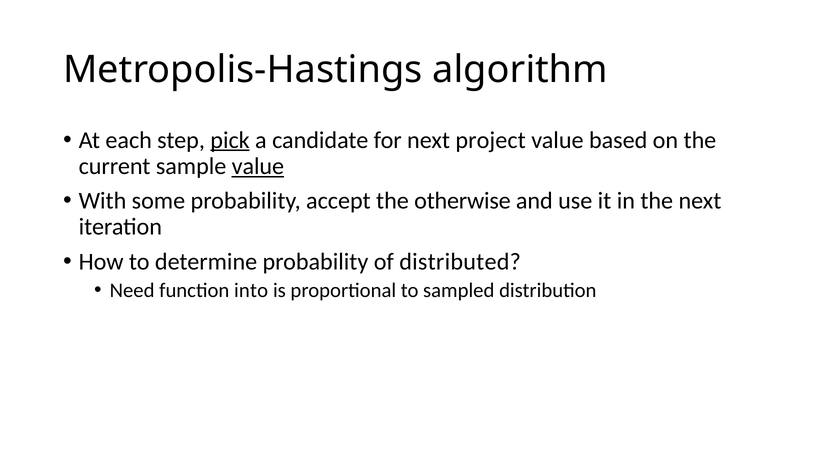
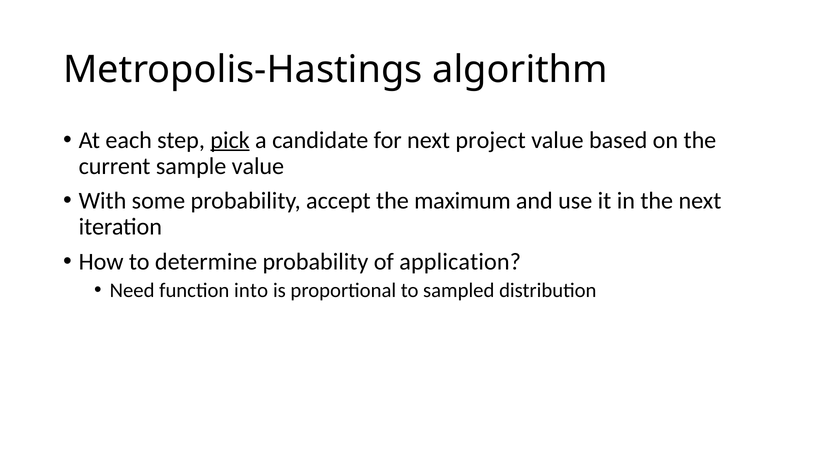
value at (258, 166) underline: present -> none
otherwise: otherwise -> maximum
distributed: distributed -> application
